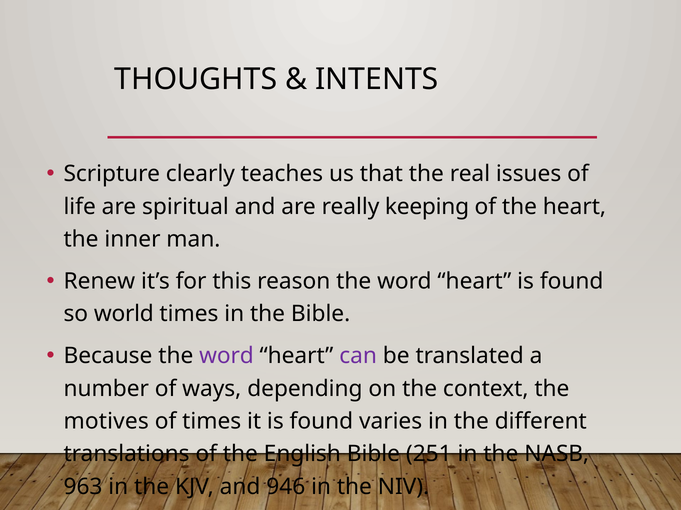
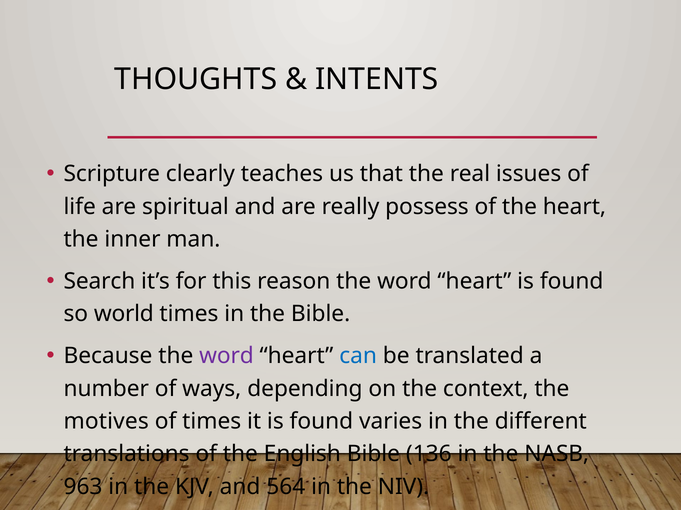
keeping: keeping -> possess
Renew: Renew -> Search
can colour: purple -> blue
251: 251 -> 136
946: 946 -> 564
